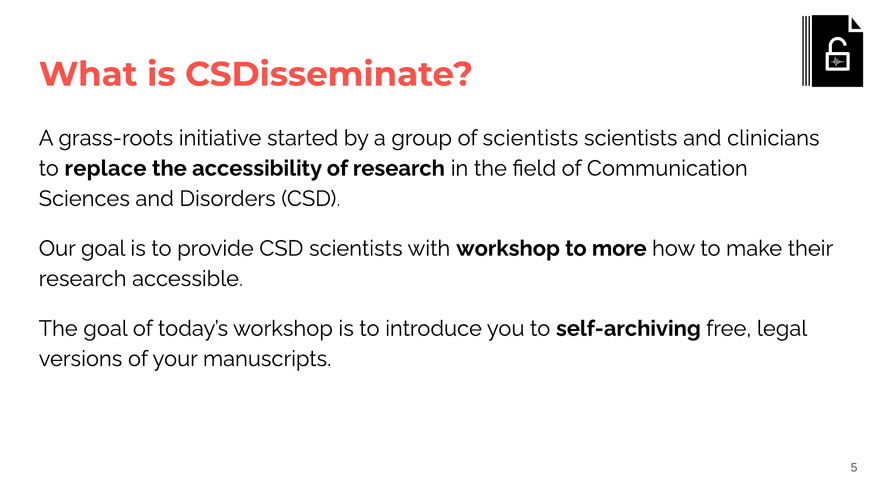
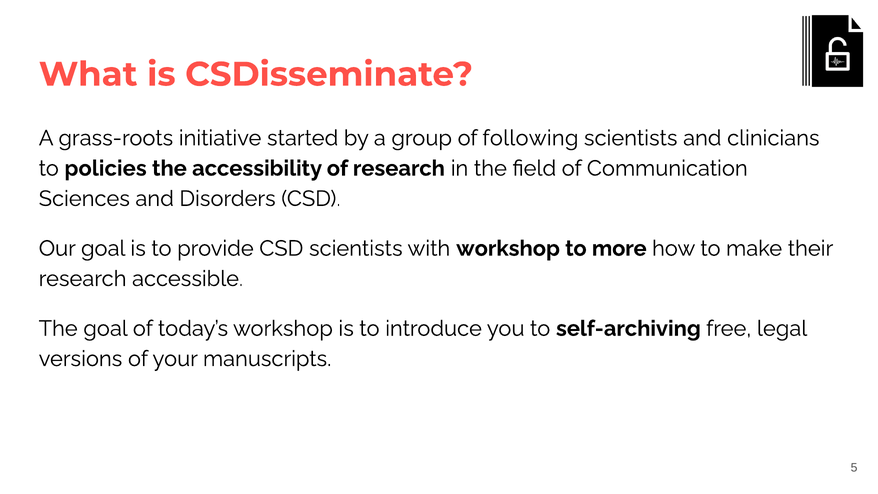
of scientists: scientists -> following
replace: replace -> policies
